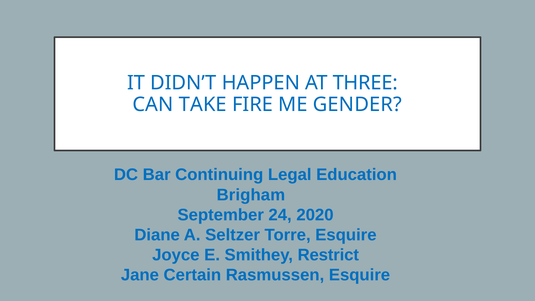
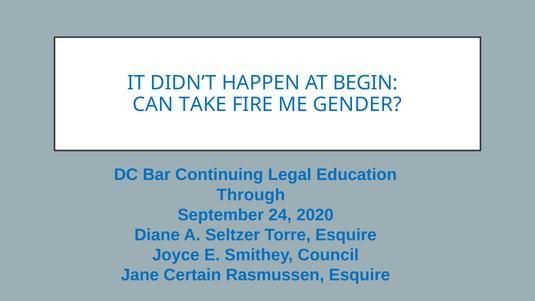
THREE: THREE -> BEGIN
Brigham: Brigham -> Through
Restrict: Restrict -> Council
